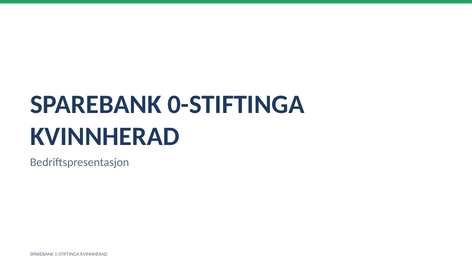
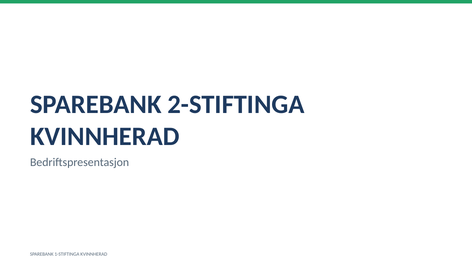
0-STIFTINGA: 0-STIFTINGA -> 2-STIFTINGA
